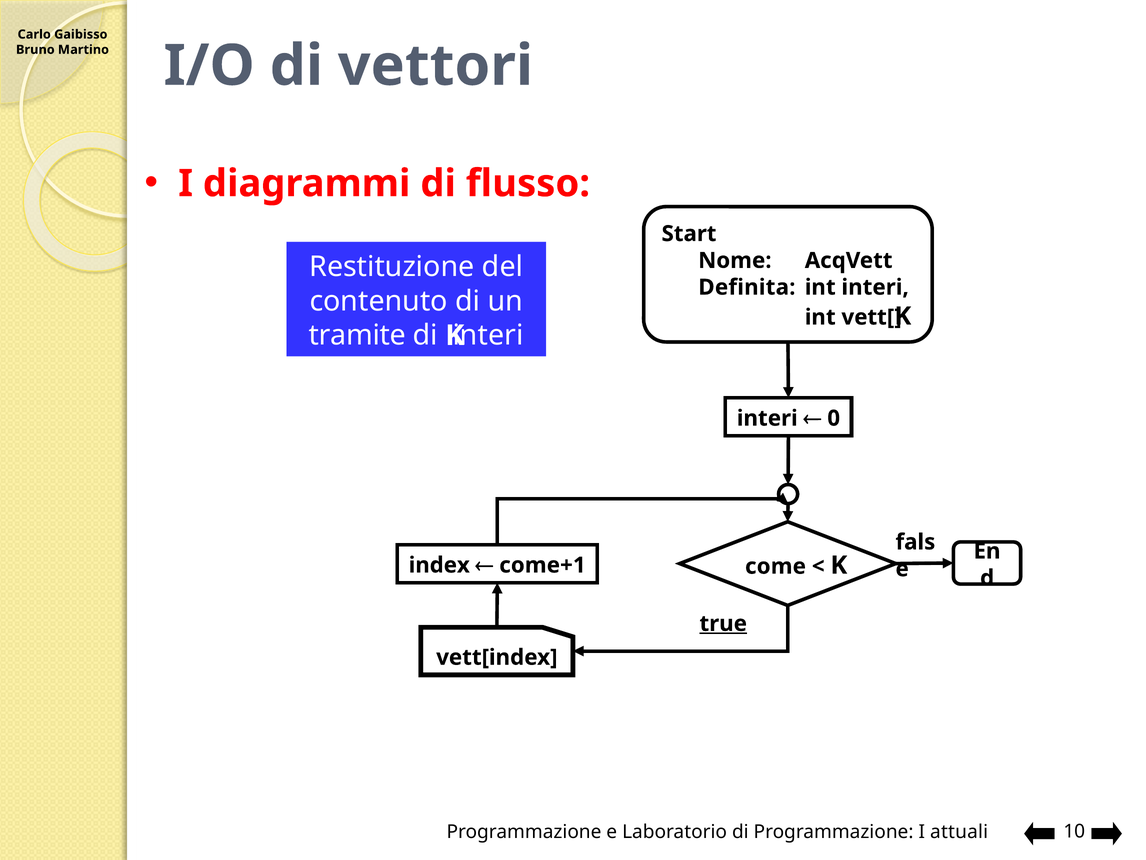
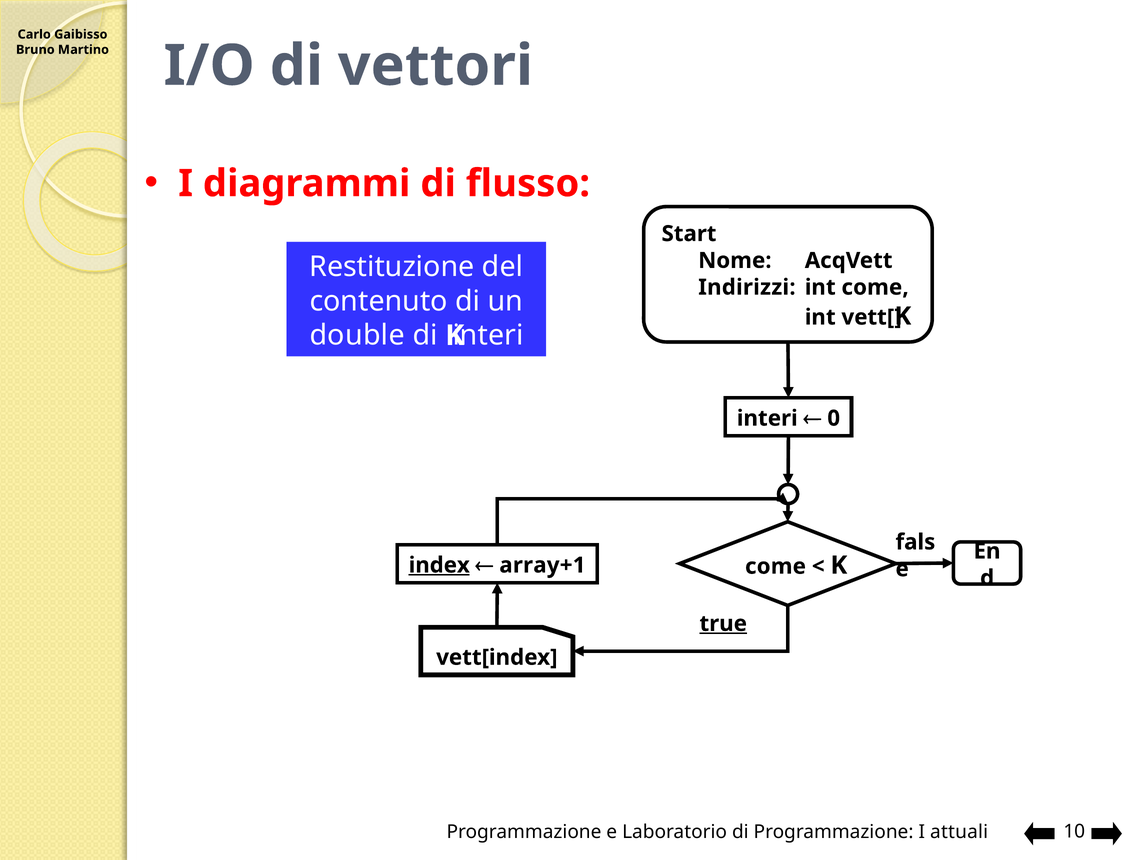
Definita: Definita -> Indirizzi
int interi: interi -> come
tramite: tramite -> double
index underline: none -> present
come+1: come+1 -> array+1
